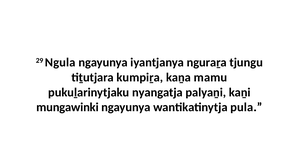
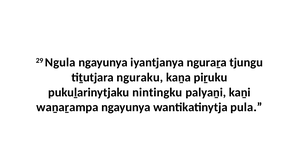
kumpiṟa: kumpiṟa -> nguraku
mamu: mamu -> piṟuku
nyangatja: nyangatja -> nintingku
mungawinki: mungawinki -> waṉaṟampa
